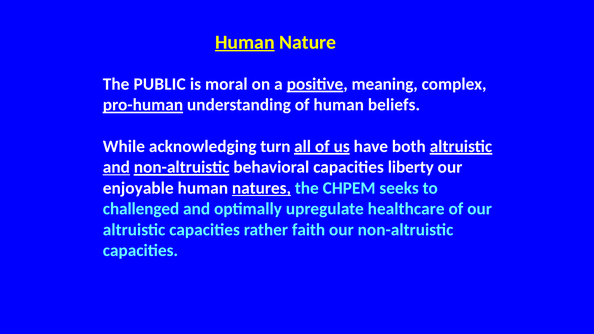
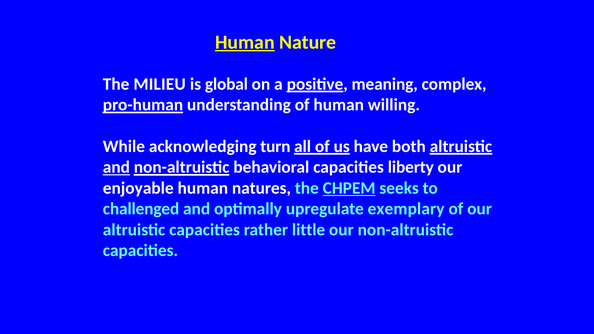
PUBLIC: PUBLIC -> MILIEU
moral: moral -> global
beliefs: beliefs -> willing
natures underline: present -> none
CHPEM underline: none -> present
healthcare: healthcare -> exemplary
faith: faith -> little
